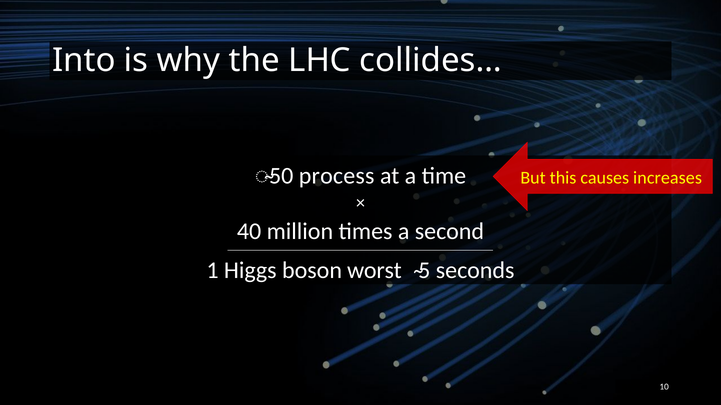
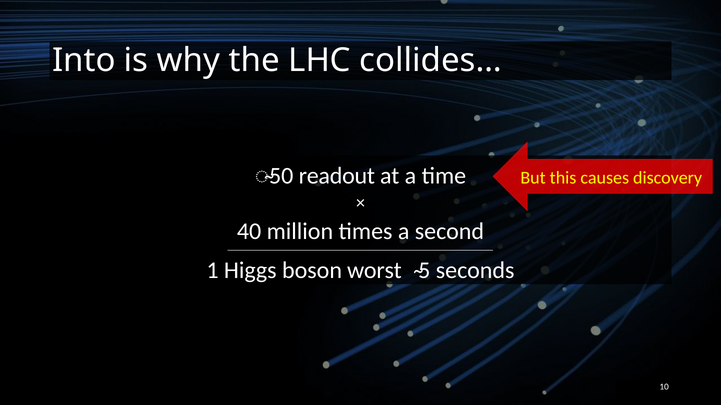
process: process -> readout
increases: increases -> discovery
